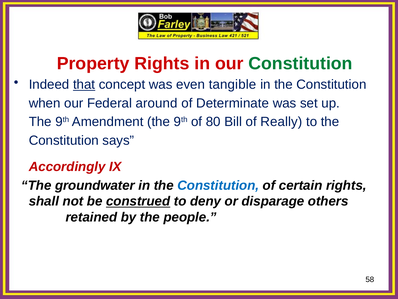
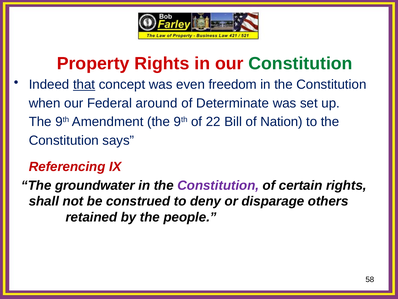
tangible: tangible -> freedom
80: 80 -> 22
Really: Really -> Nation
Accordingly: Accordingly -> Referencing
Constitution at (218, 185) colour: blue -> purple
construed underline: present -> none
